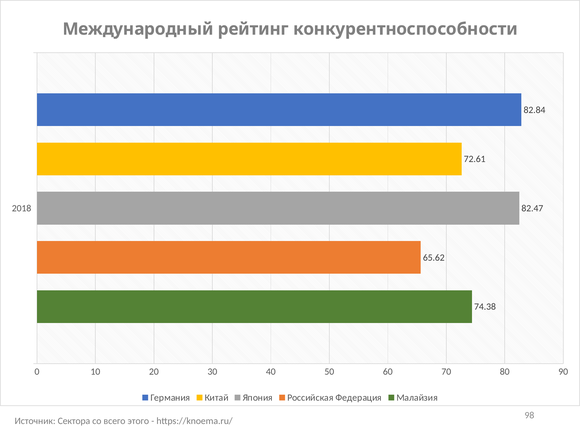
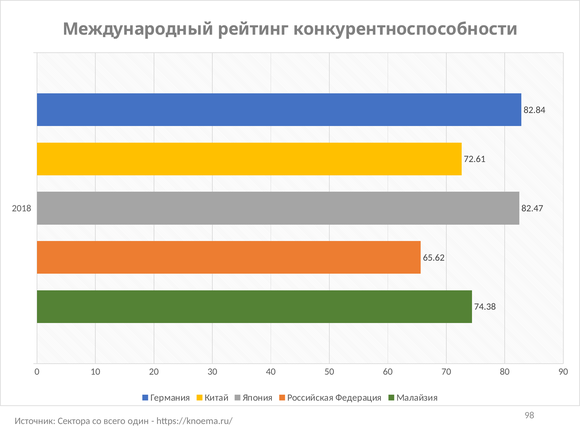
этого: этого -> один
